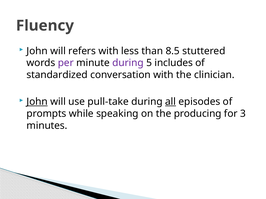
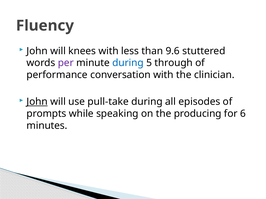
refers: refers -> knees
8.5: 8.5 -> 9.6
during at (128, 63) colour: purple -> blue
includes: includes -> through
standardized: standardized -> performance
all underline: present -> none
3: 3 -> 6
